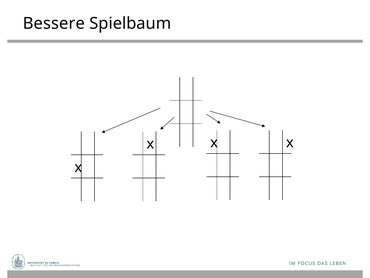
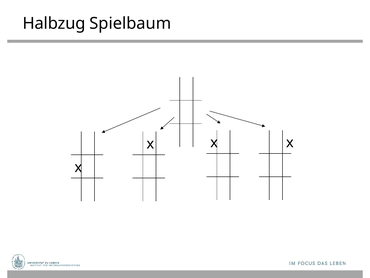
Bessere: Bessere -> Halbzug
